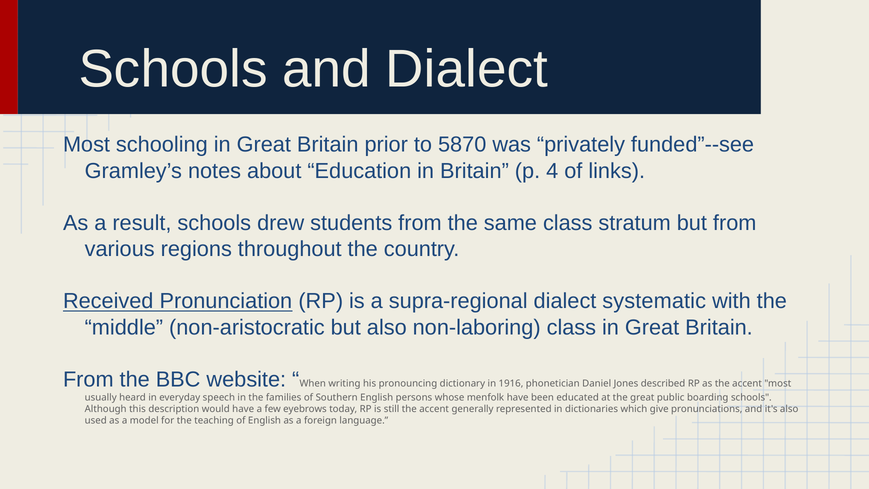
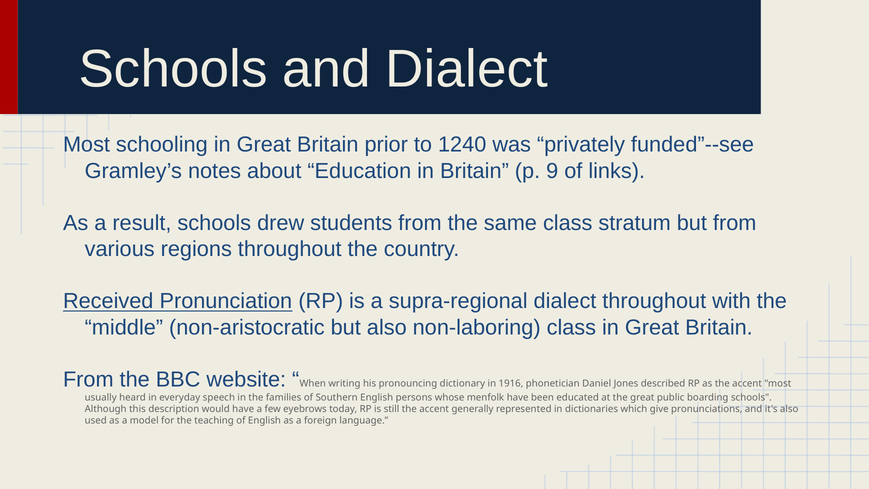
5870: 5870 -> 1240
4: 4 -> 9
dialect systematic: systematic -> throughout
